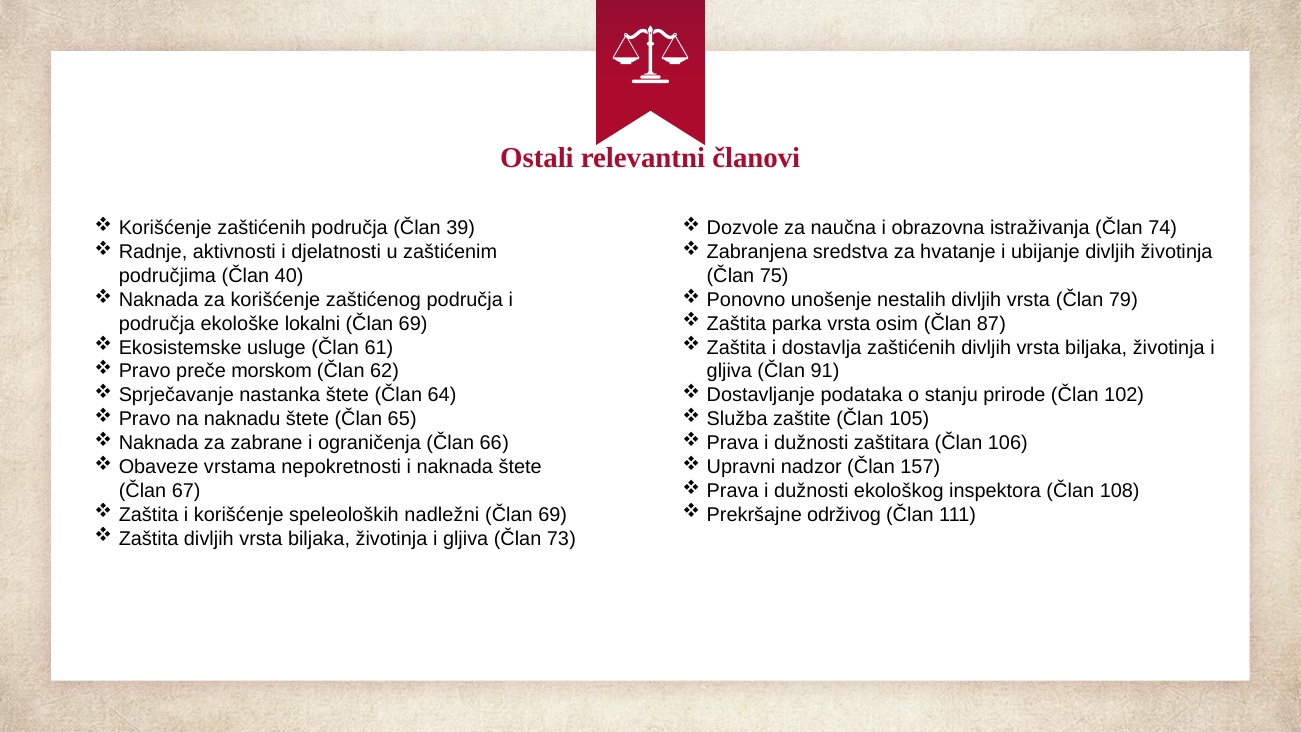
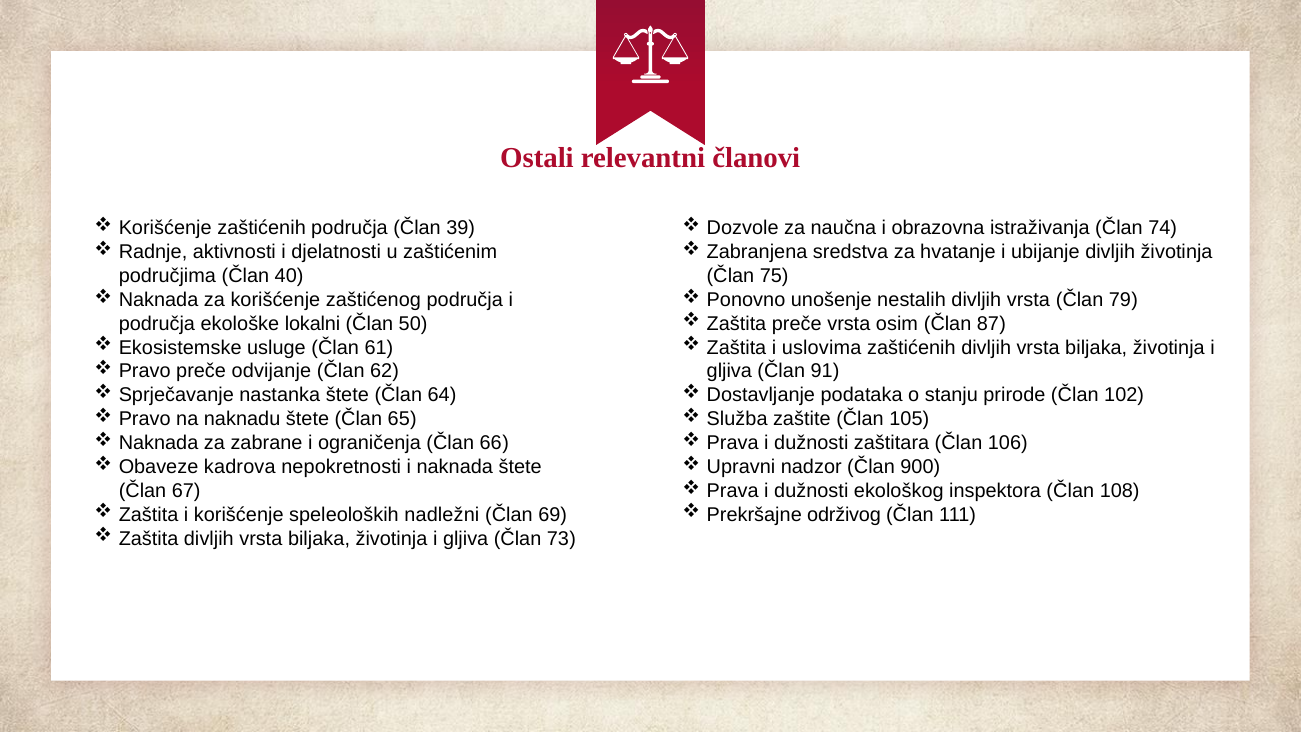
Zaštita parka: parka -> preče
69 at (413, 324): 69 -> 50
dostavlja: dostavlja -> uslovima
morskom: morskom -> odvijanje
vrstama: vrstama -> kadrova
157: 157 -> 900
